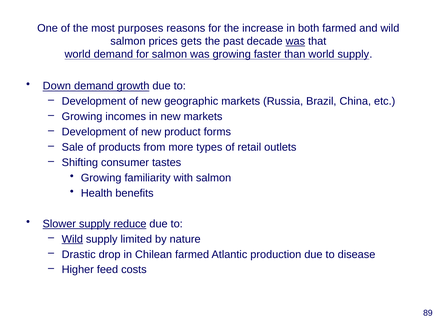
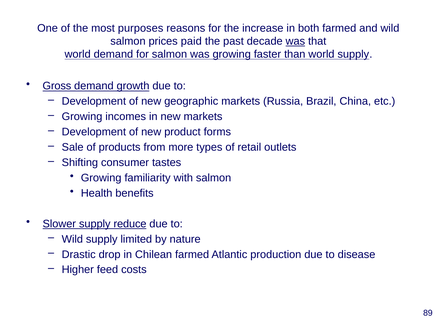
gets: gets -> paid
Down: Down -> Gross
Wild at (72, 239) underline: present -> none
